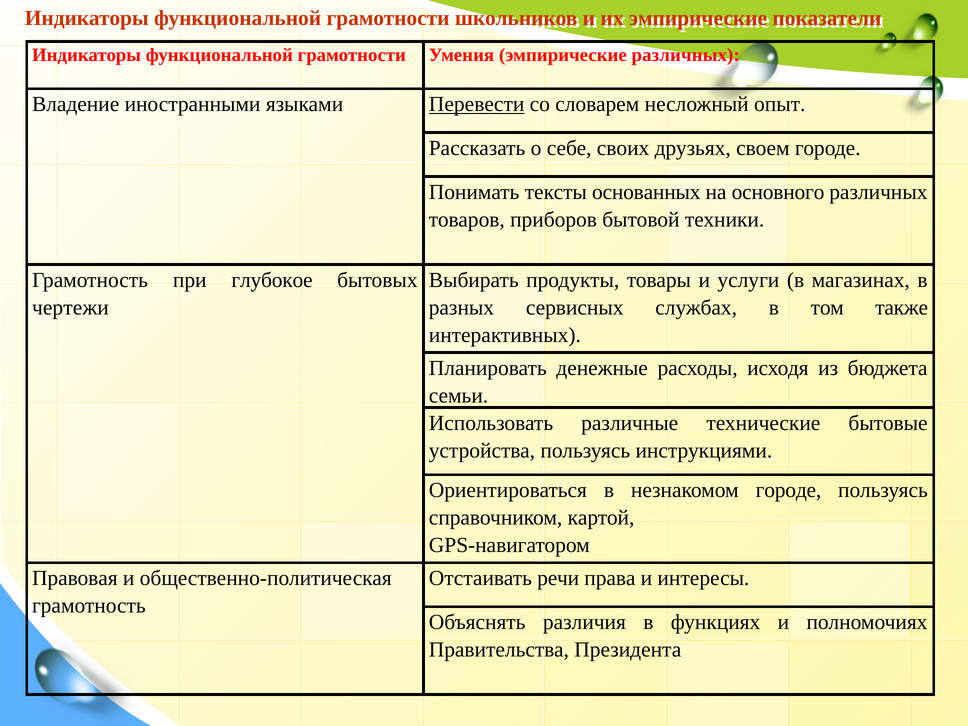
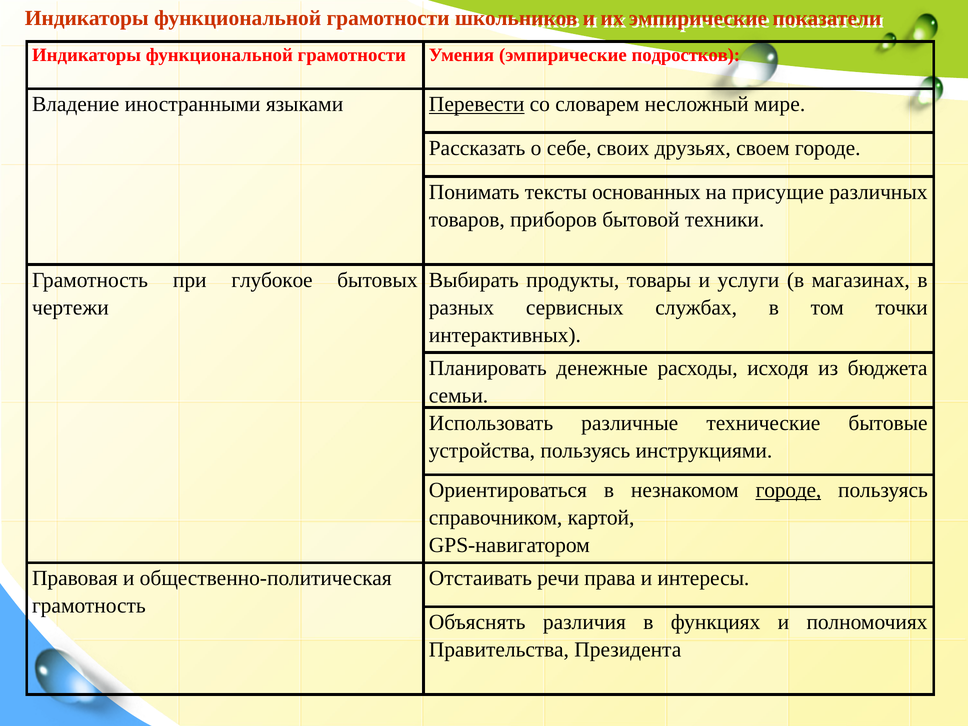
эмпирические различных: различных -> подростков
опыт: опыт -> мире
основного: основного -> присущие
также: также -> точки
городе at (788, 490) underline: none -> present
